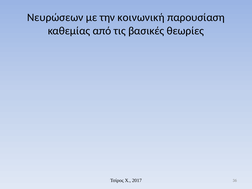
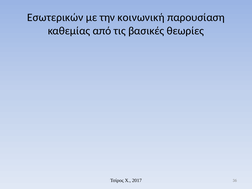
Νευρώσεων: Νευρώσεων -> Εσωτερικών
